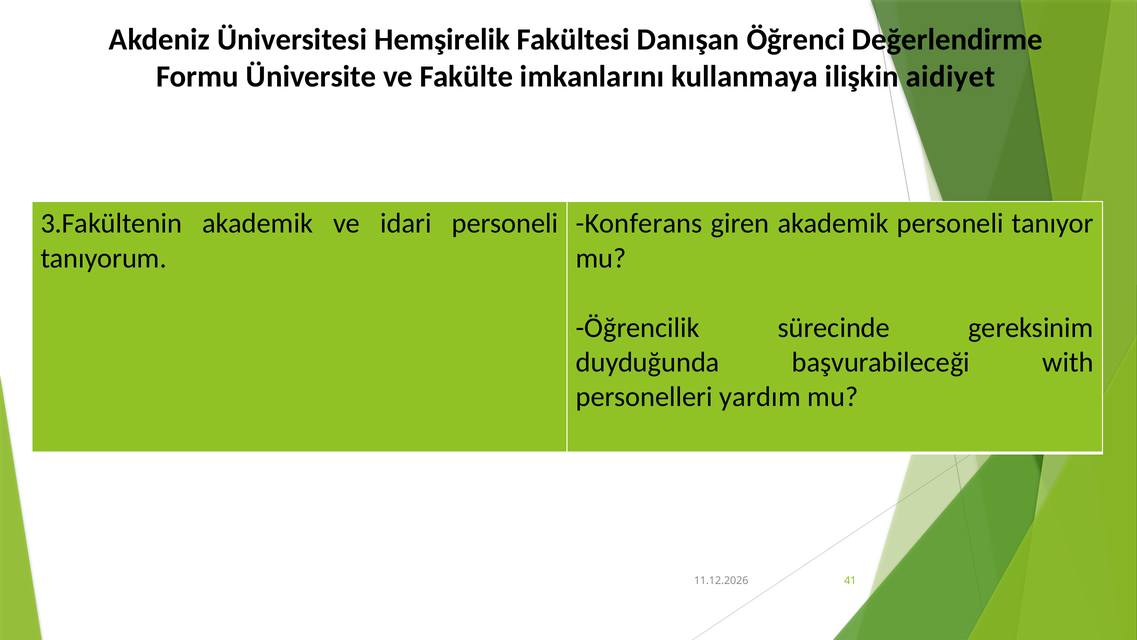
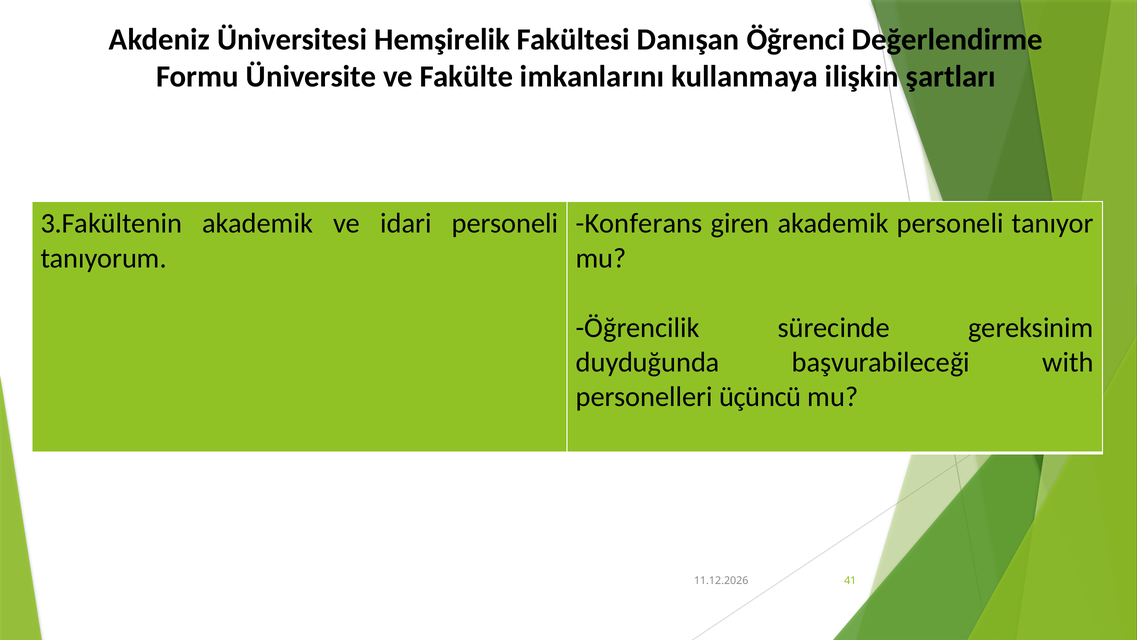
aidiyet: aidiyet -> şartları
yardım: yardım -> üçüncü
